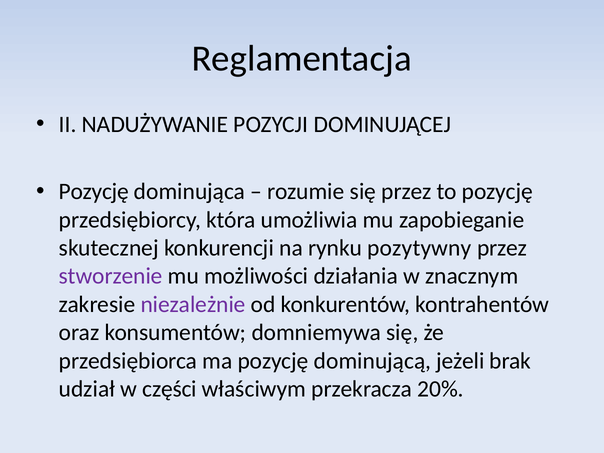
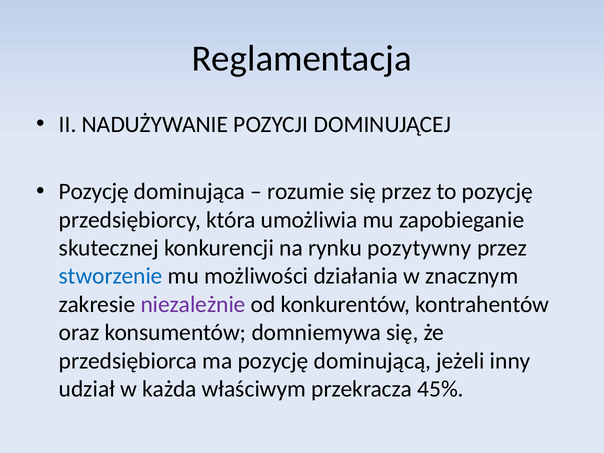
stworzenie colour: purple -> blue
brak: brak -> inny
części: części -> każda
20%: 20% -> 45%
